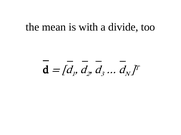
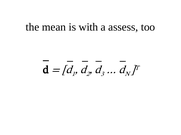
divide: divide -> assess
